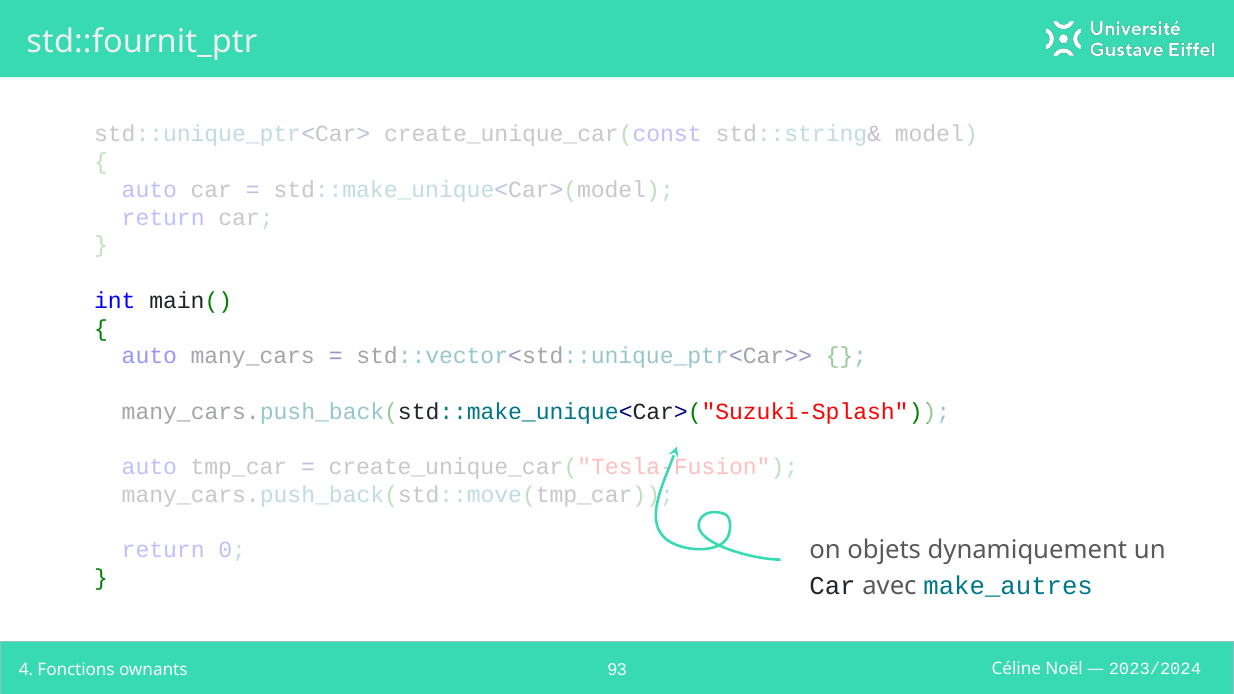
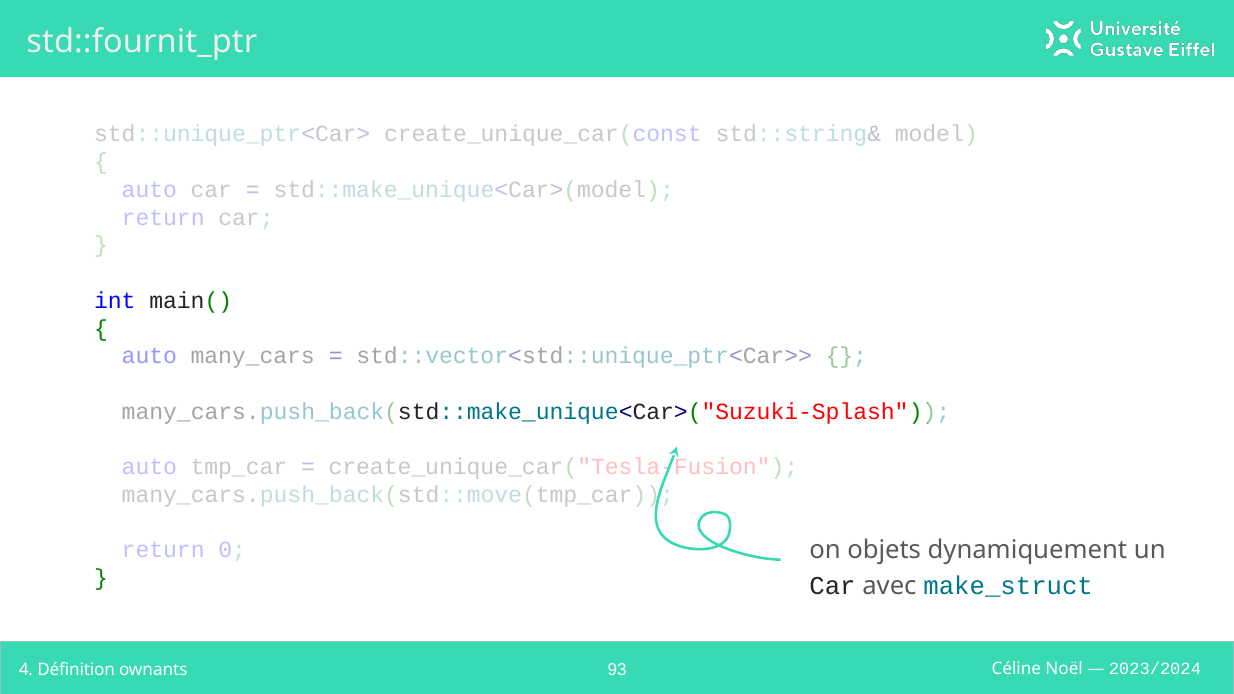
make_autres: make_autres -> make_struct
Fonctions: Fonctions -> Définition
